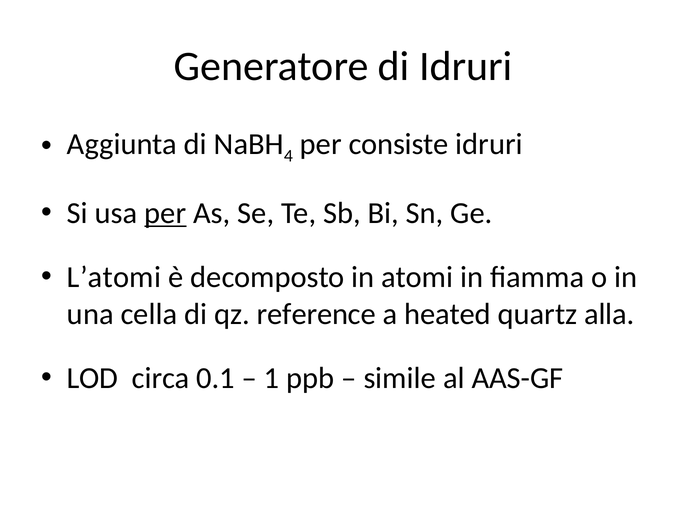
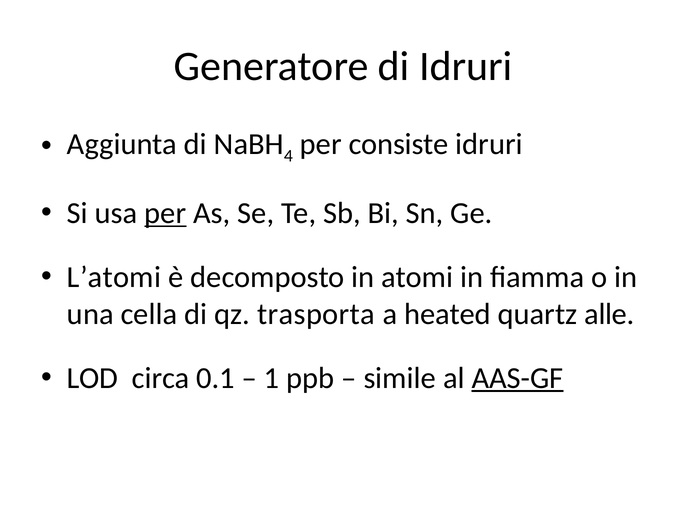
reference: reference -> trasporta
alla: alla -> alle
AAS-GF underline: none -> present
